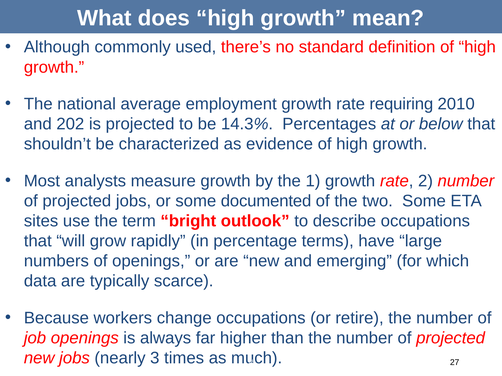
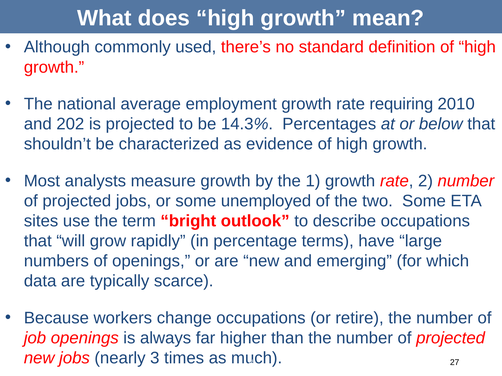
documented: documented -> unemployed
